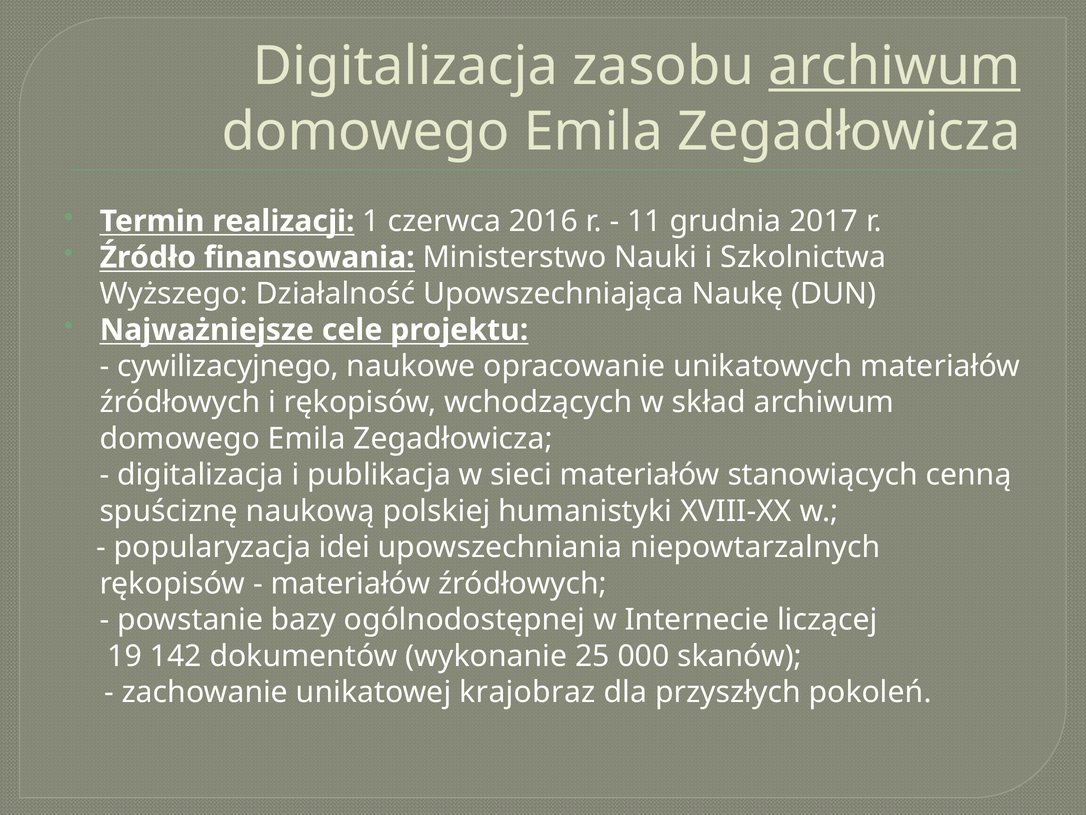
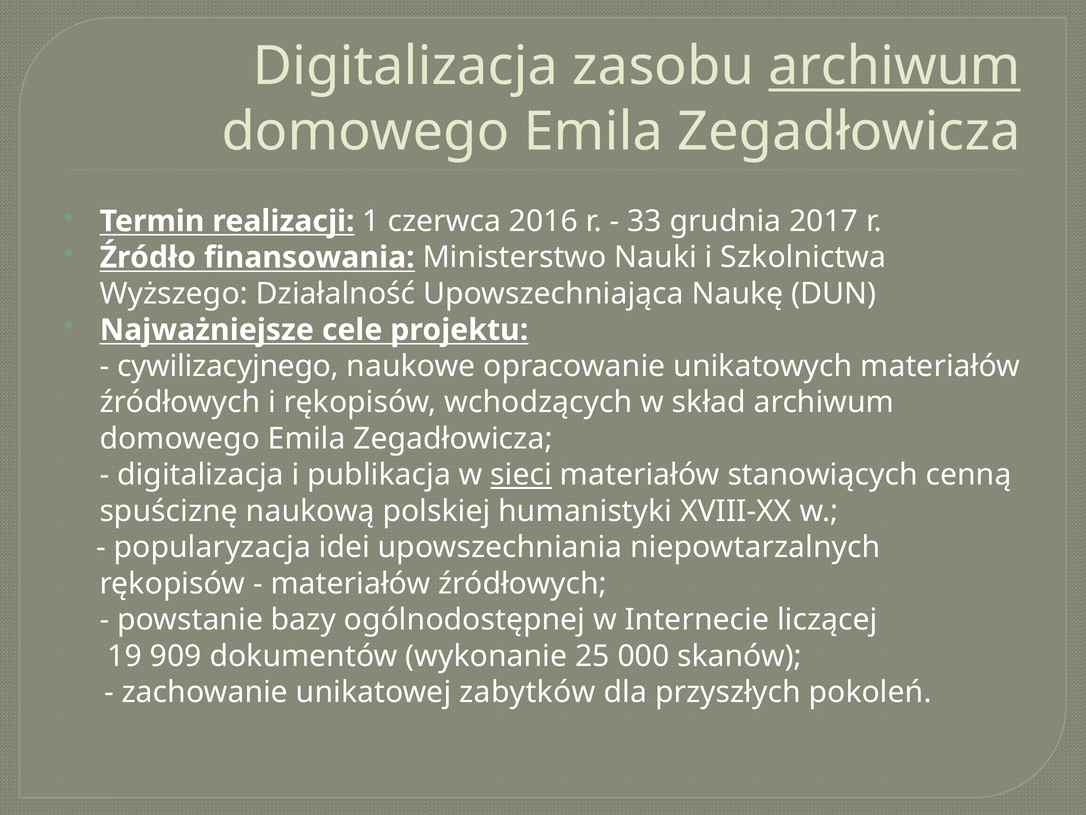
11: 11 -> 33
sieci underline: none -> present
142: 142 -> 909
krajobraz: krajobraz -> zabytków
